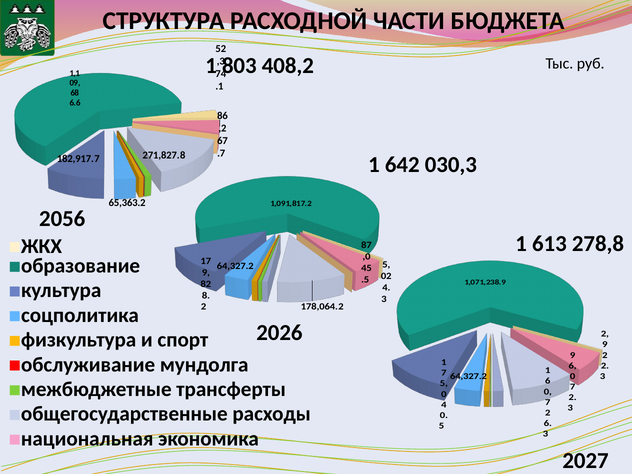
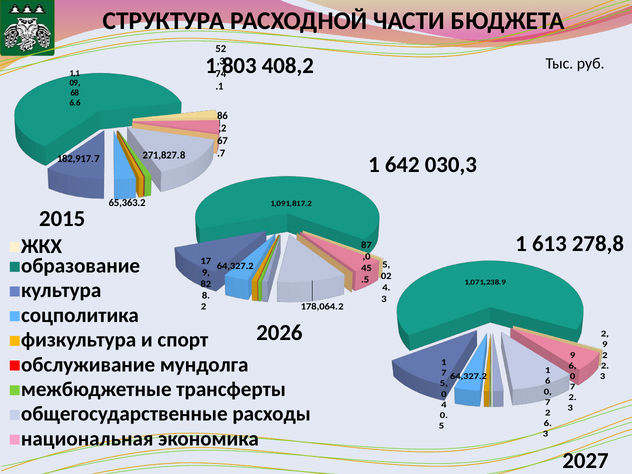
2056: 2056 -> 2015
